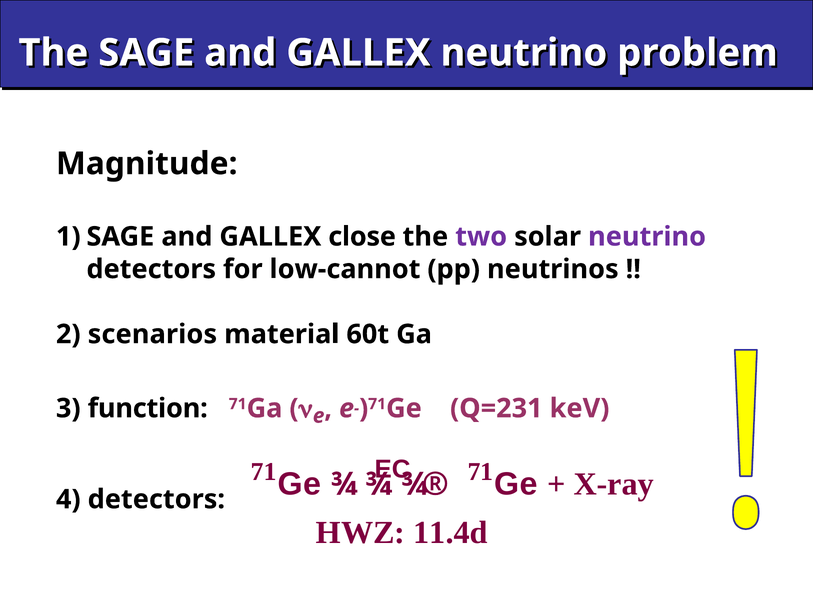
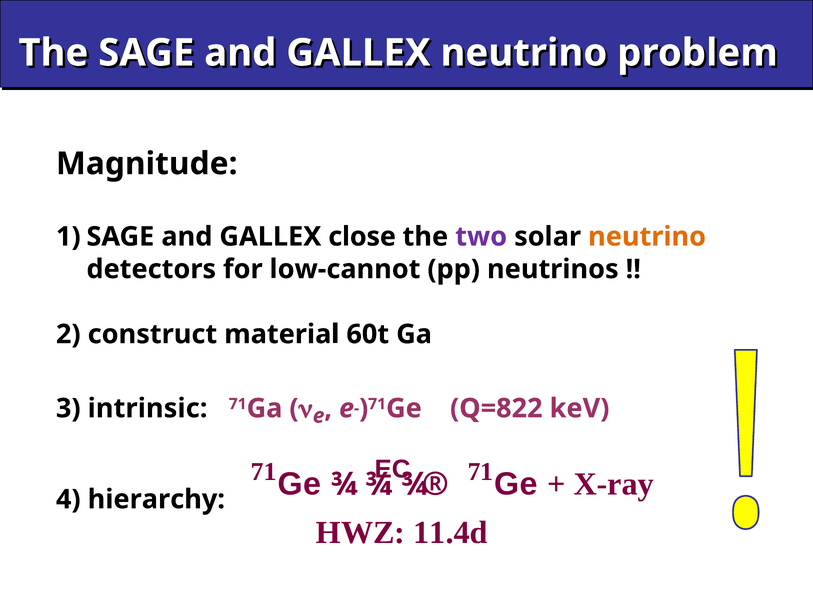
neutrino at (647, 237) colour: purple -> orange
scenarios: scenarios -> construct
function: function -> intrinsic
Q=231: Q=231 -> Q=822
4 detectors: detectors -> hierarchy
